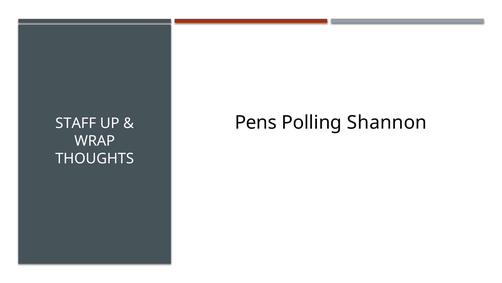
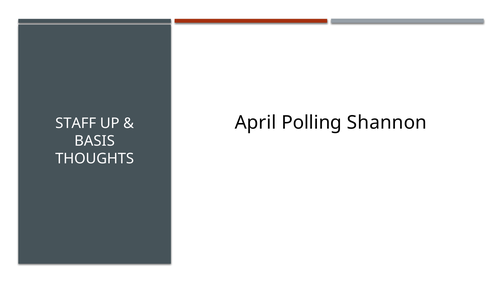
Pens: Pens -> April
WRAP: WRAP -> BASIS
